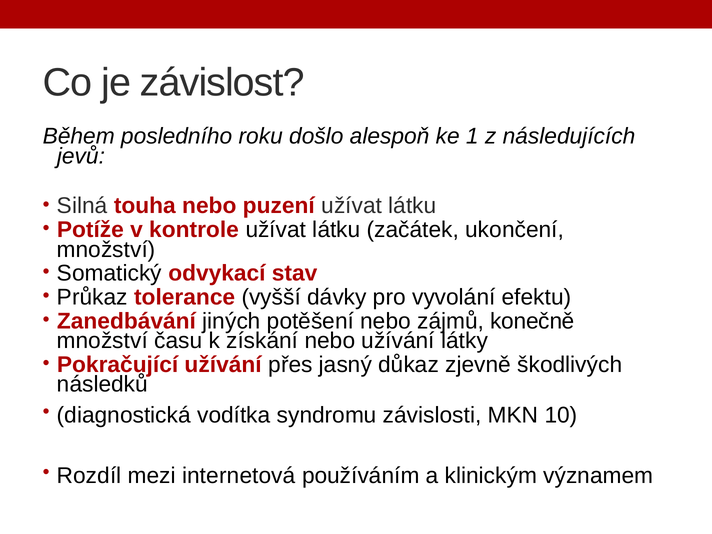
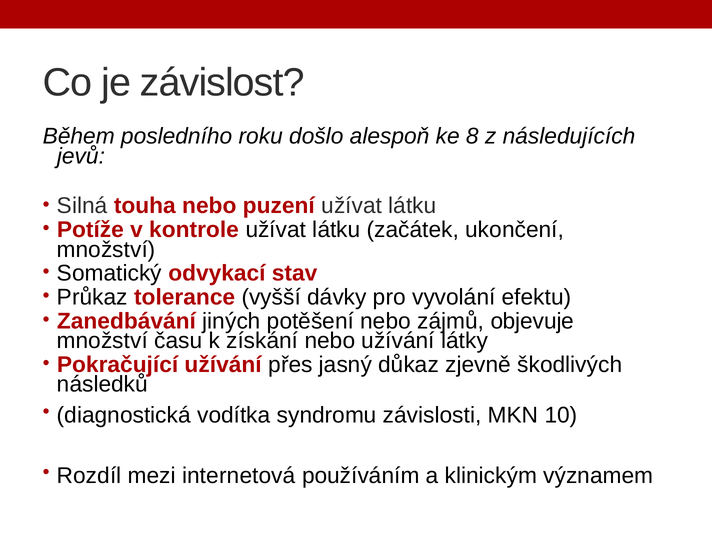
1: 1 -> 8
konečně: konečně -> objevuje
